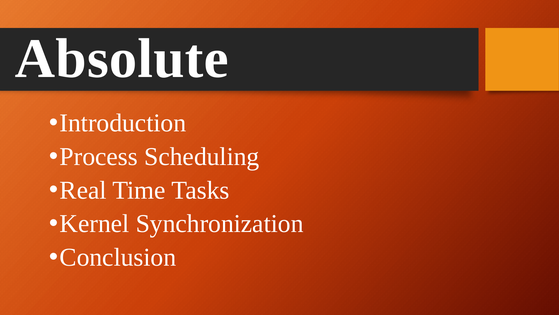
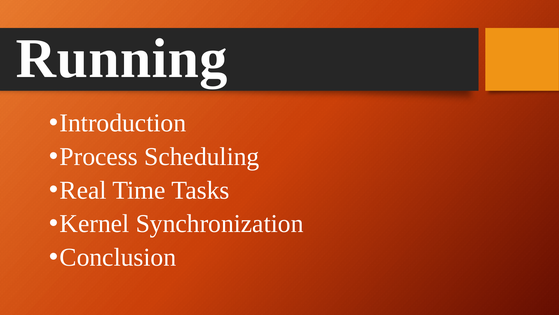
Absolute: Absolute -> Running
